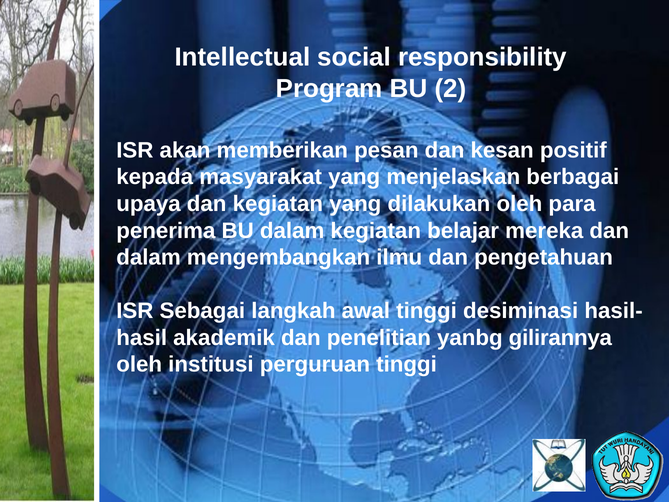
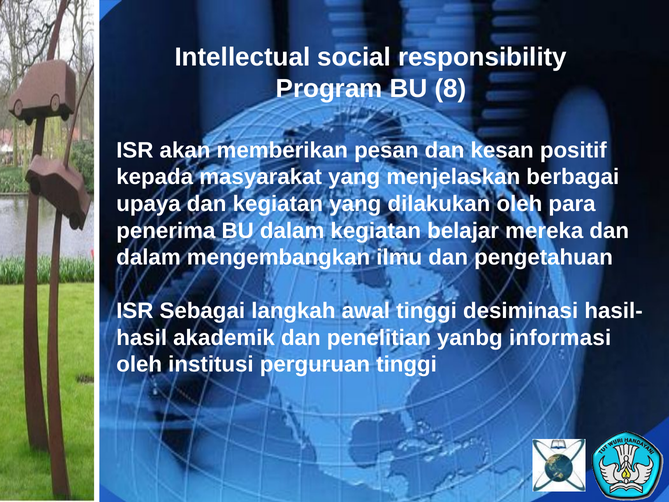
2: 2 -> 8
gilirannya: gilirannya -> informasi
